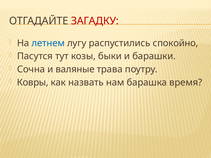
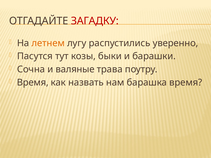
летнем colour: blue -> orange
спокойно: спокойно -> уверенно
Ковры at (33, 83): Ковры -> Время
